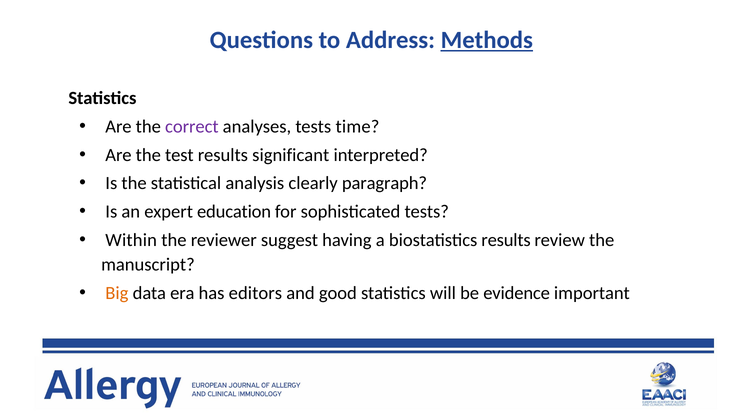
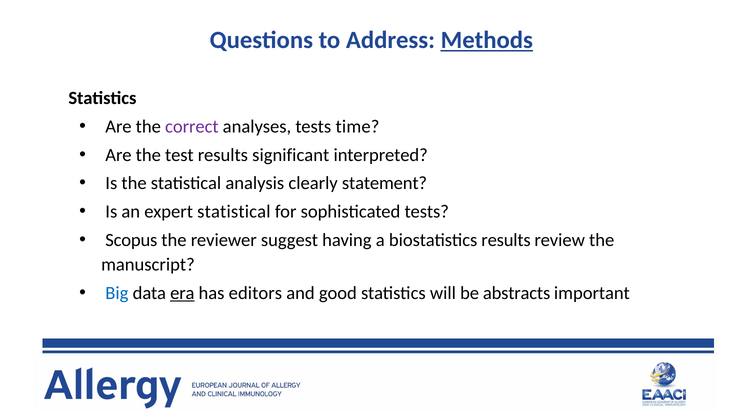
paragraph: paragraph -> statement
expert education: education -> statistical
Within: Within -> Scopus
Big colour: orange -> blue
era underline: none -> present
evidence: evidence -> abstracts
